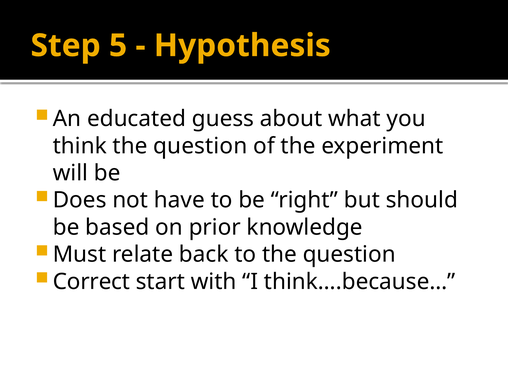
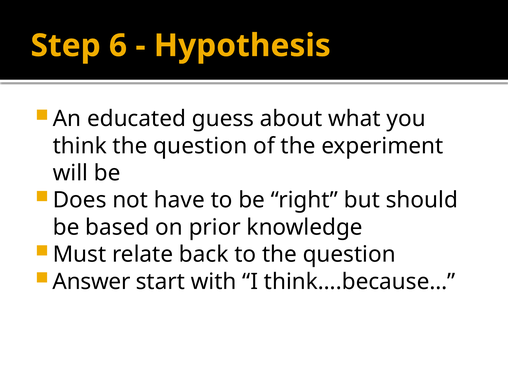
5: 5 -> 6
Correct: Correct -> Answer
